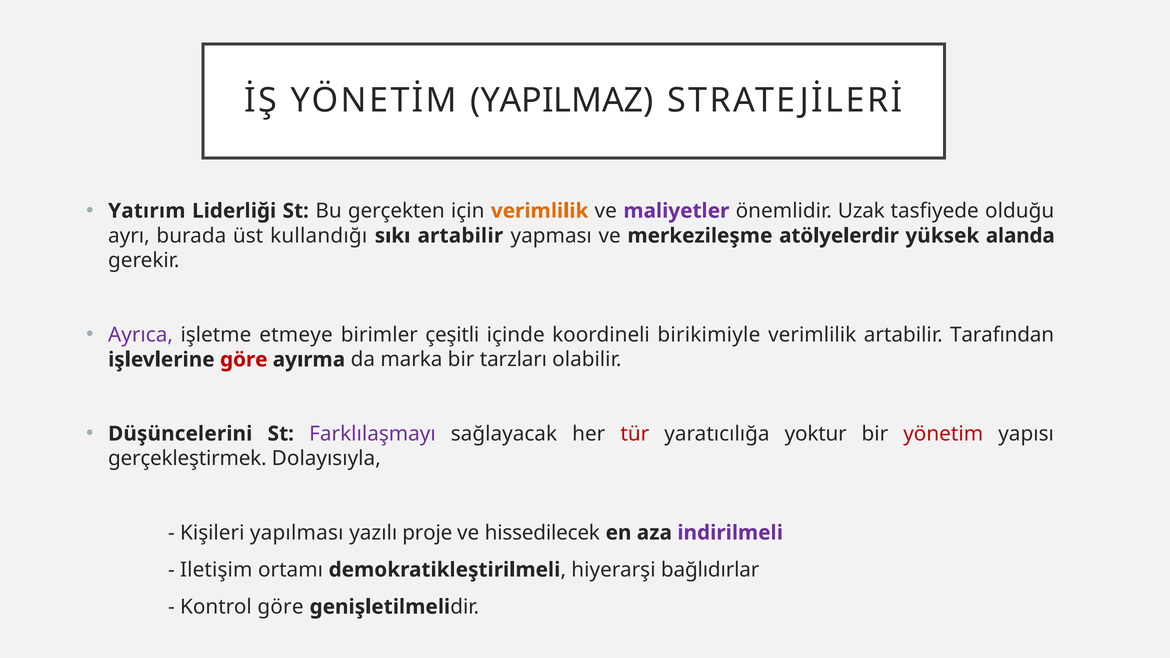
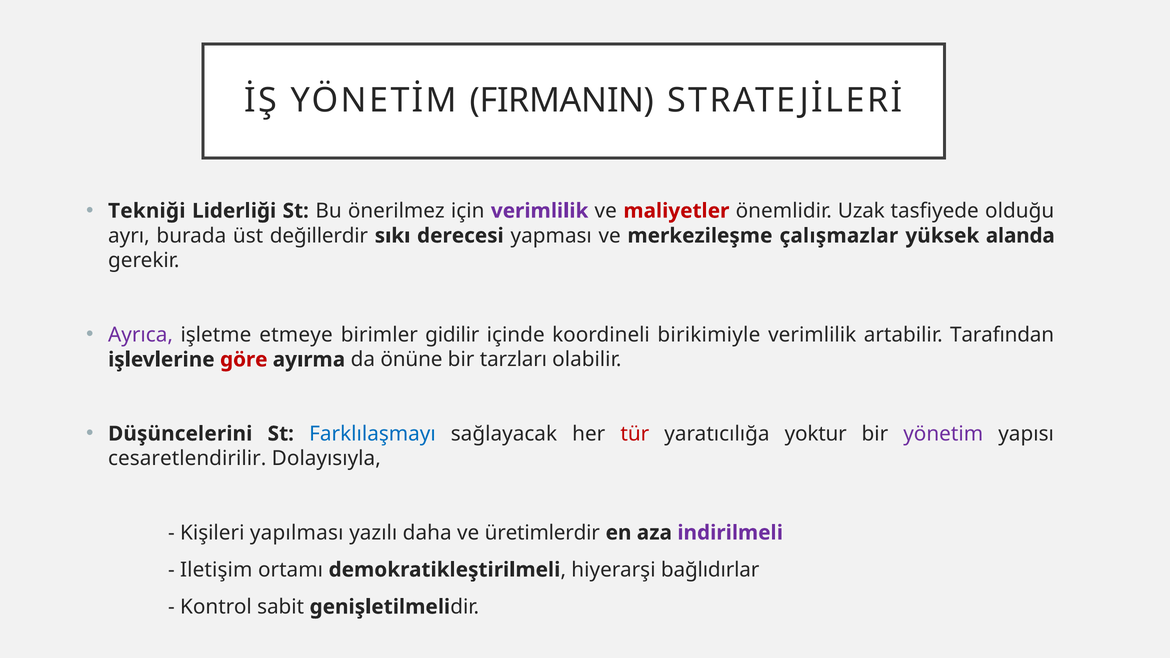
YAPILMAZ: YAPILMAZ -> FIRMANIN
Yatırım: Yatırım -> Tekniği
gerçekten: gerçekten -> önerilmez
verimlilik at (540, 211) colour: orange -> purple
maliyetler colour: purple -> red
kullandığı: kullandığı -> değillerdir
sıkı artabilir: artabilir -> derecesi
atölyelerdir: atölyelerdir -> çalışmazlar
çeşitli: çeşitli -> gidilir
marka: marka -> önüne
Farklılaşmayı colour: purple -> blue
yönetim colour: red -> purple
gerçekleştirmek: gerçekleştirmek -> cesaretlendirilir
proje: proje -> daha
hissedilecek: hissedilecek -> üretimlerdir
Kontrol göre: göre -> sabit
